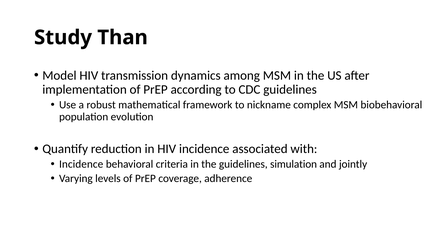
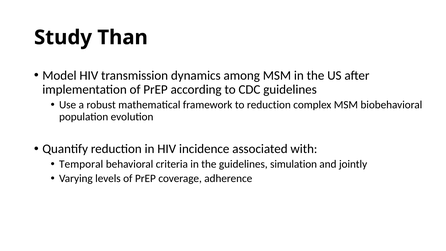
to nickname: nickname -> reduction
Incidence at (81, 164): Incidence -> Temporal
